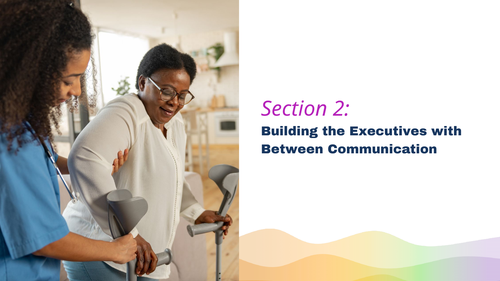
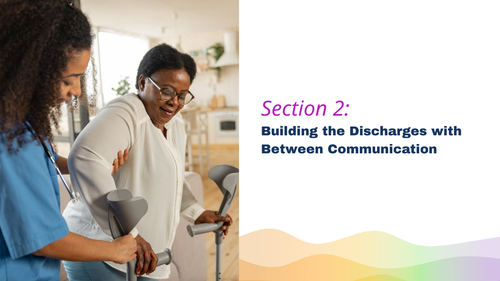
Executives: Executives -> Discharges
